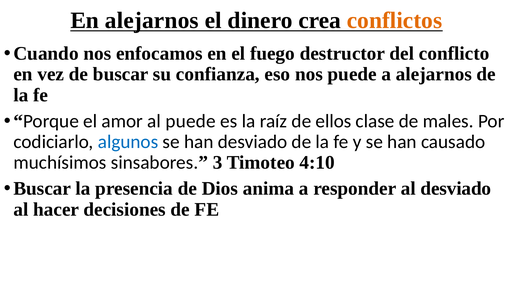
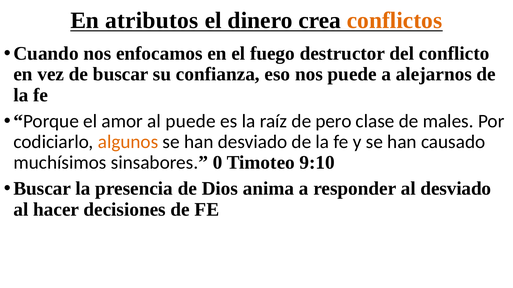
En alejarnos: alejarnos -> atributos
ellos: ellos -> pero
algunos colour: blue -> orange
3: 3 -> 0
4:10: 4:10 -> 9:10
